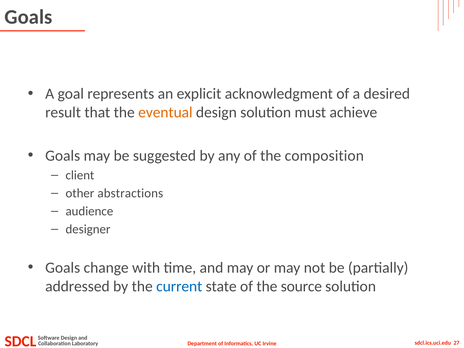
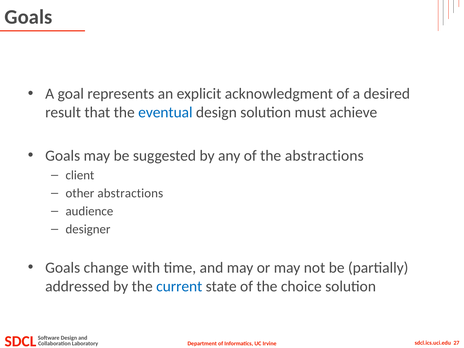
eventual colour: orange -> blue
the composition: composition -> abstractions
source: source -> choice
